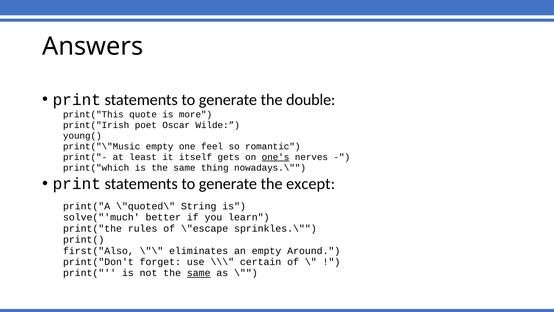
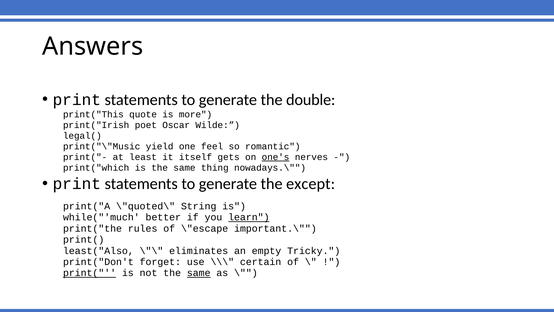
young(: young( -> legal(
print("\"Music empty: empty -> yield
solve("'much: solve("'much -> while("'much
learn underline: none -> present
sprinkles.\: sprinkles.\ -> important.\
first("Also: first("Also -> least("Also
Around: Around -> Tricky
print( at (90, 273) underline: none -> present
